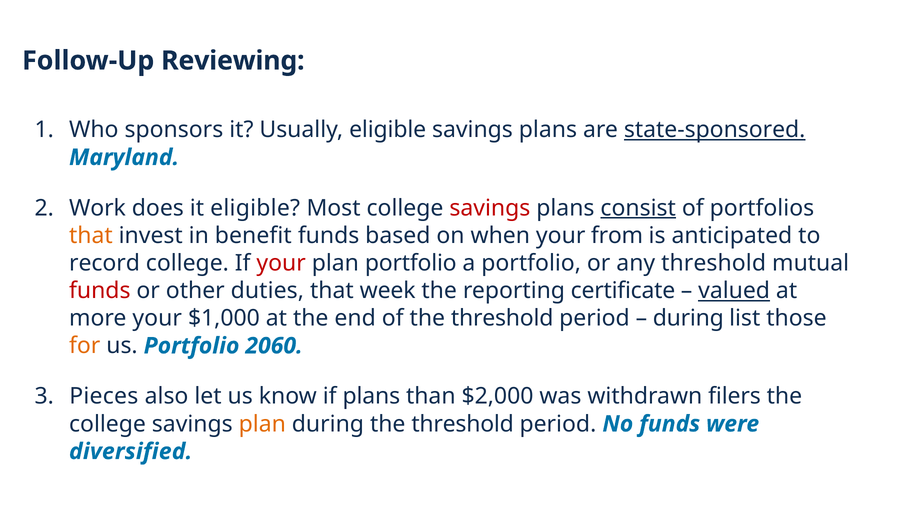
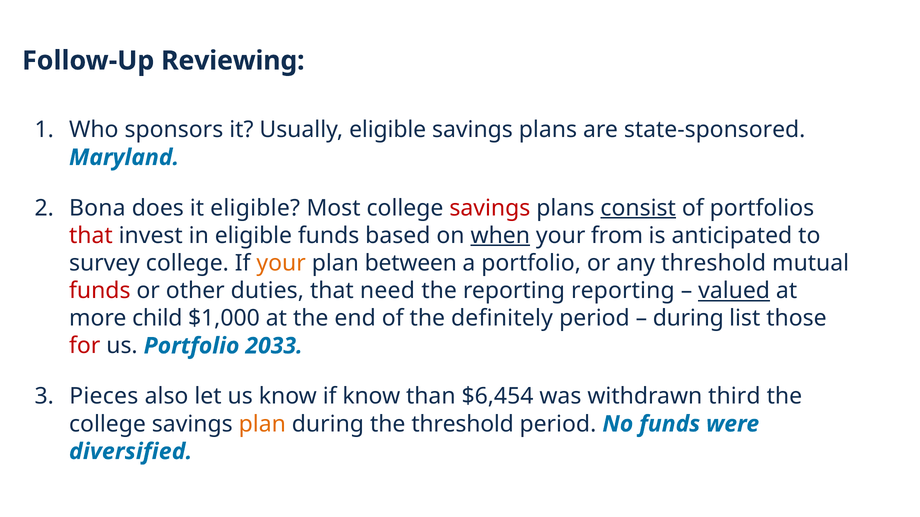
state-sponsored underline: present -> none
Work: Work -> Bona
that at (91, 236) colour: orange -> red
in benefit: benefit -> eligible
when underline: none -> present
record: record -> survey
your at (281, 263) colour: red -> orange
plan portfolio: portfolio -> between
week: week -> need
reporting certificate: certificate -> reporting
more your: your -> child
of the threshold: threshold -> definitely
for colour: orange -> red
2060: 2060 -> 2033
if plans: plans -> know
$2,000: $2,000 -> $6,454
filers: filers -> third
